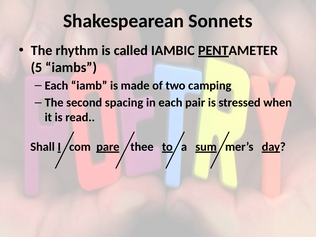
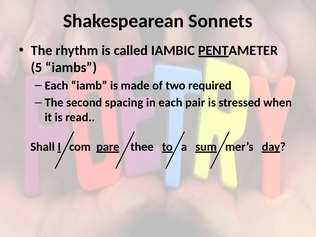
camping: camping -> required
